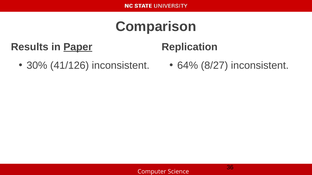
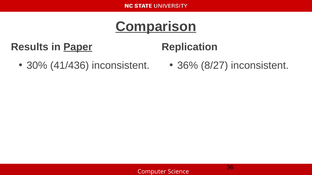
Comparison underline: none -> present
41/126: 41/126 -> 41/436
64%: 64% -> 36%
